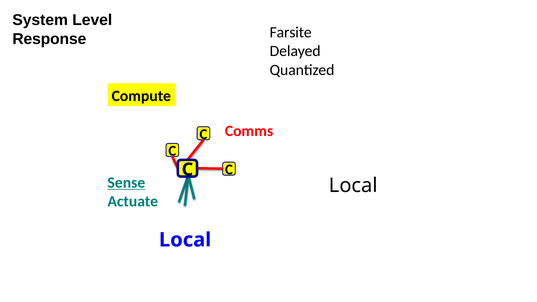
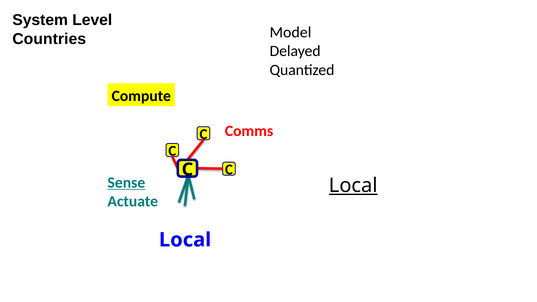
Farsite: Farsite -> Model
Response: Response -> Countries
Local at (353, 186) underline: none -> present
